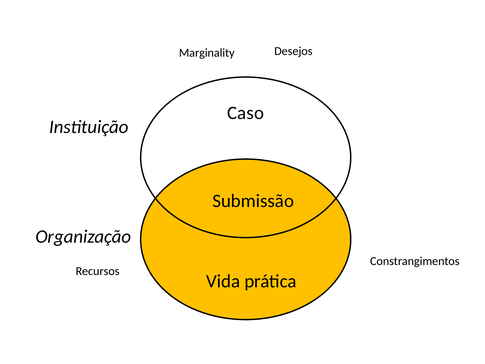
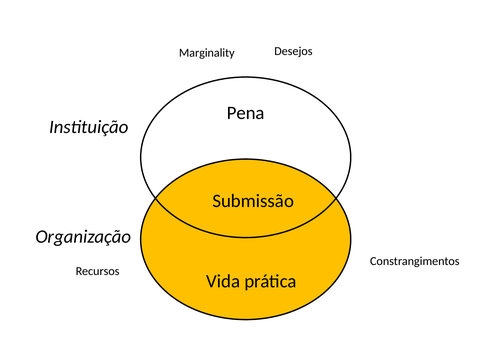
Caso: Caso -> Pena
